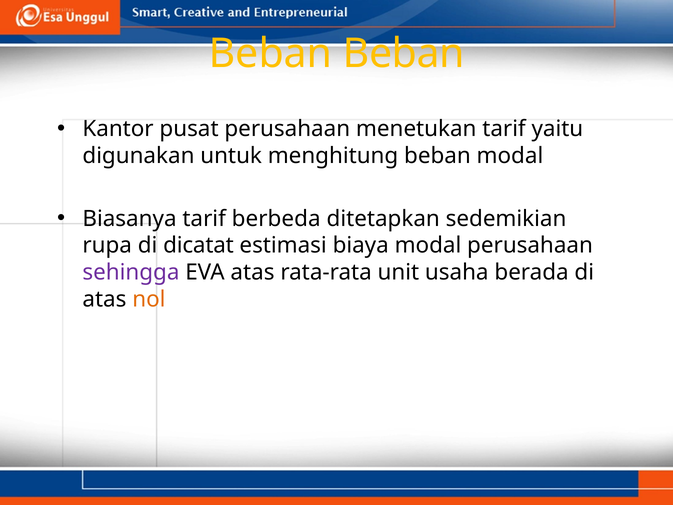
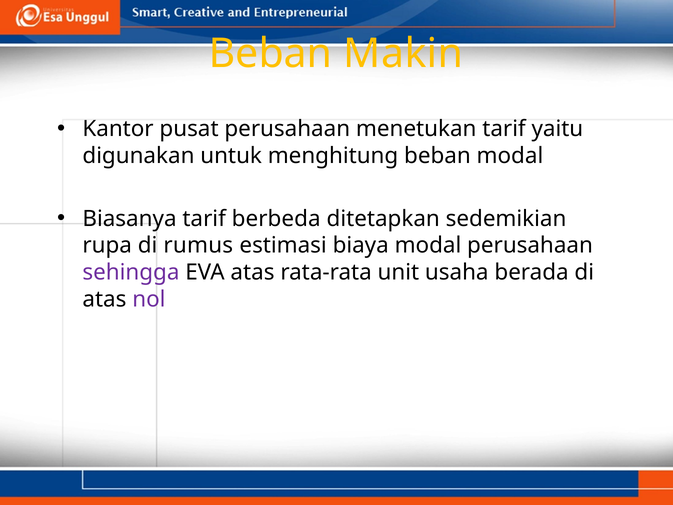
Beban Beban: Beban -> Makin
dicatat: dicatat -> rumus
nol colour: orange -> purple
